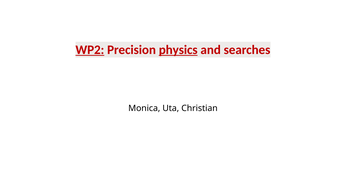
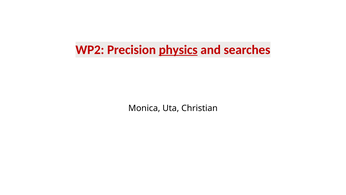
WP2 underline: present -> none
